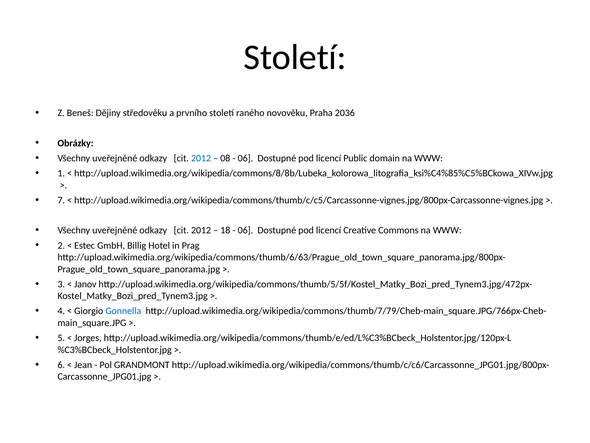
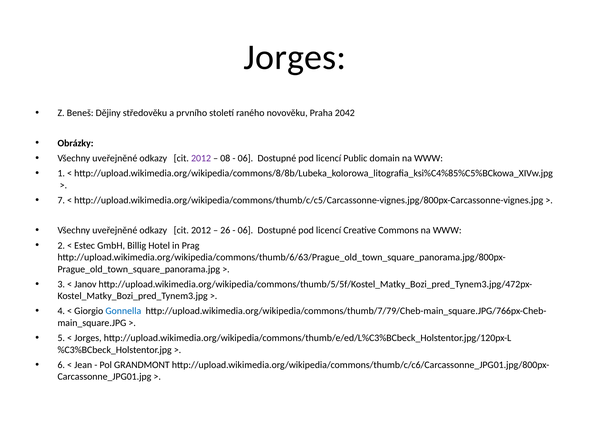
Století at (295, 57): Století -> Jorges
2036: 2036 -> 2042
2012 at (201, 158) colour: blue -> purple
18: 18 -> 26
